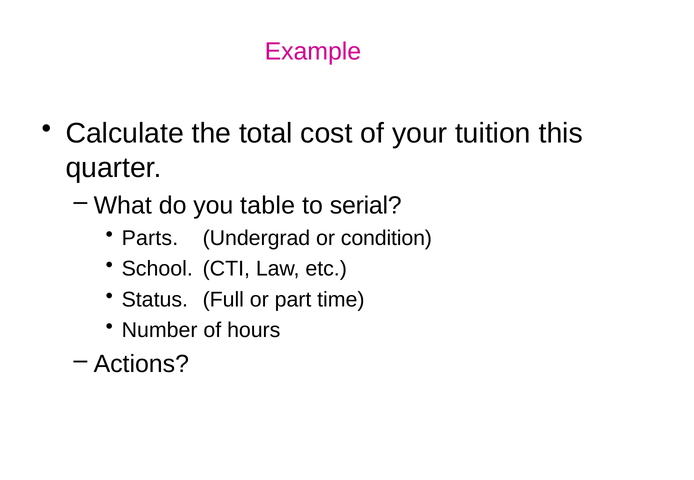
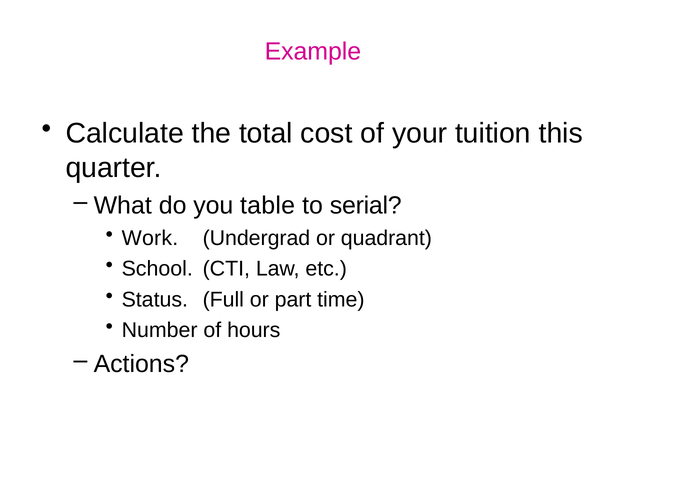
Parts: Parts -> Work
condition: condition -> quadrant
